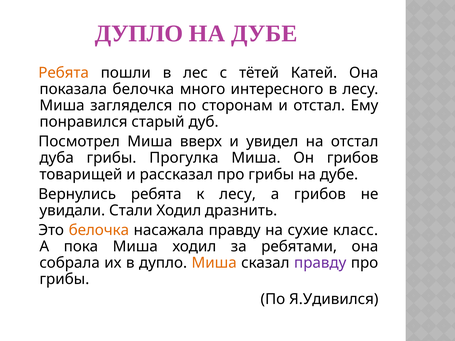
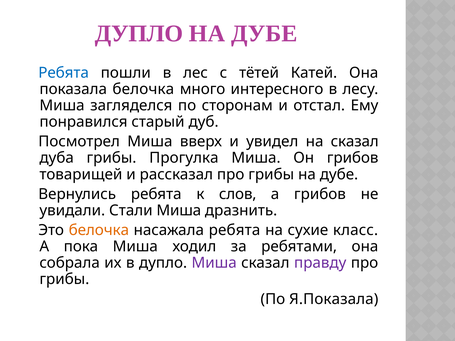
Ребята at (64, 73) colour: orange -> blue
на отстал: отстал -> сказал
к лесу: лесу -> слов
Стали Ходил: Ходил -> Миша
насажала правду: правду -> ребята
Миша at (214, 263) colour: orange -> purple
Я.Удивился: Я.Удивился -> Я.Показала
